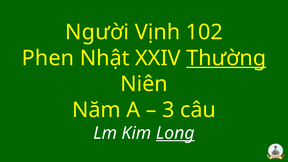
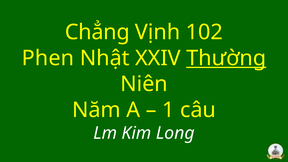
Người: Người -> Chẳng
3: 3 -> 1
Long underline: present -> none
